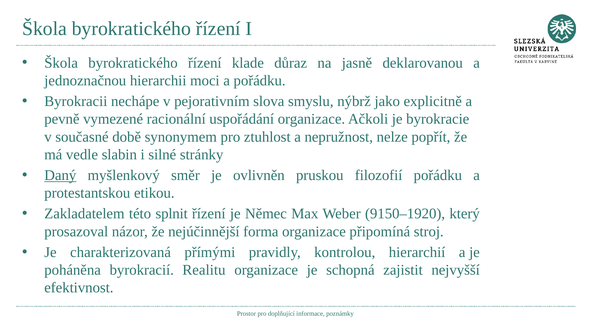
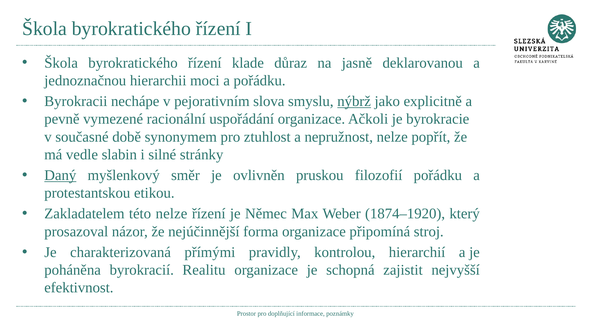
nýbrž underline: none -> present
této splnit: splnit -> nelze
9150–1920: 9150–1920 -> 1874–1920
